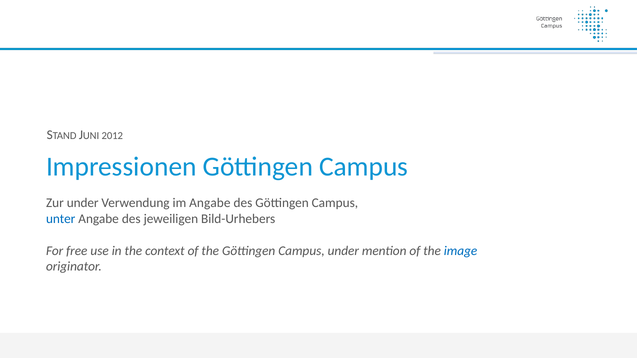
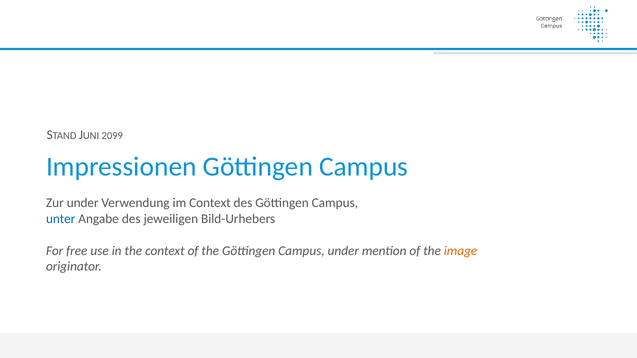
2012: 2012 -> 2099
im Angabe: Angabe -> Context
image colour: blue -> orange
